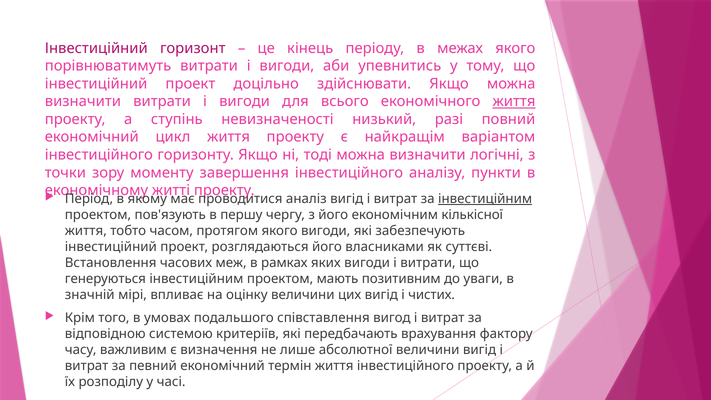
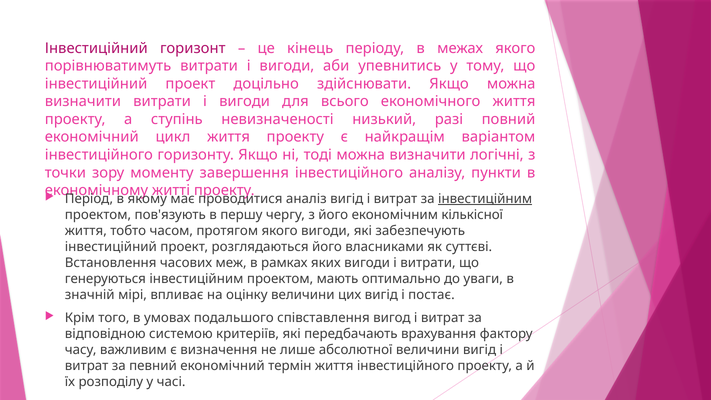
життя at (514, 101) underline: present -> none
позитивним: позитивним -> оптимально
чистих: чистих -> постає
